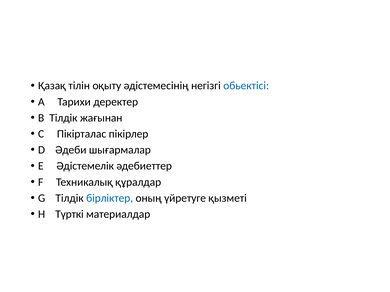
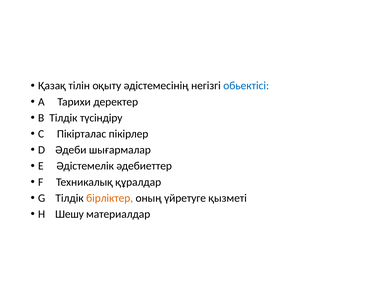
жағынан: жағынан -> түсіндіру
бірліктер colour: blue -> orange
Түрткі: Түрткі -> Шешу
